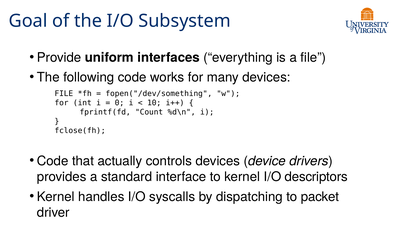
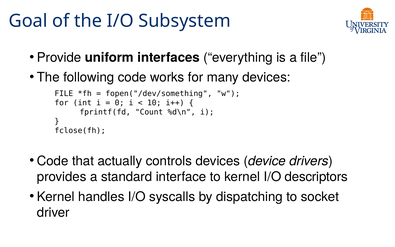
packet: packet -> socket
